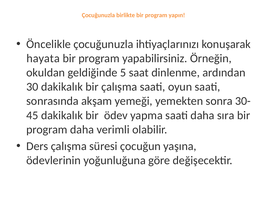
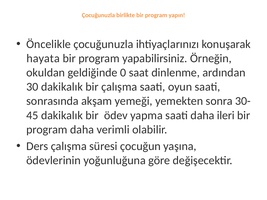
5: 5 -> 0
sıra: sıra -> ileri
